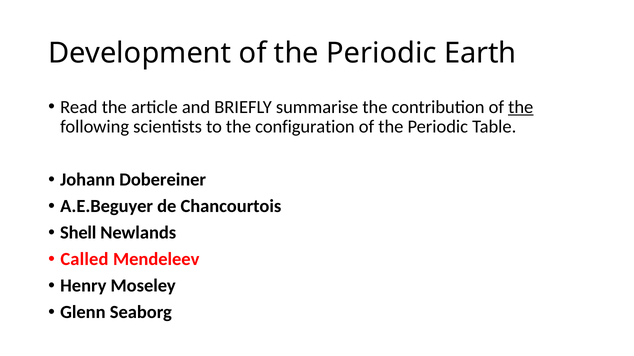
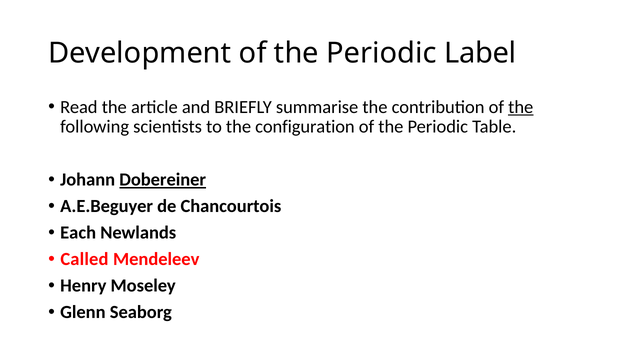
Earth: Earth -> Label
Dobereiner underline: none -> present
Shell: Shell -> Each
